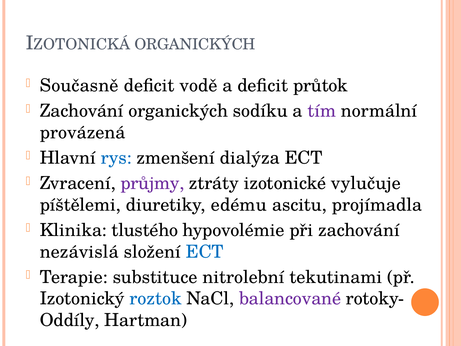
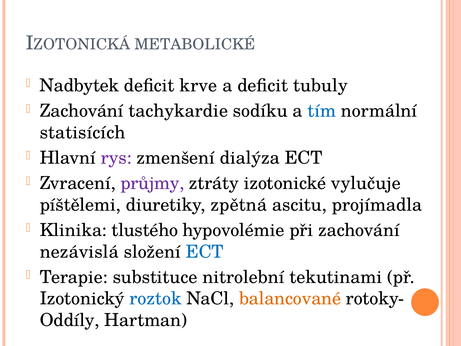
ORGANICKÝCH at (195, 44): ORGANICKÝCH -> METABOLICKÉ
Současně: Současně -> Nadbytek
vodě: vodě -> krve
průtok: průtok -> tubuly
Zachování organických: organických -> tachykardie
tím colour: purple -> blue
provázená: provázená -> statisících
rys colour: blue -> purple
edému: edému -> zpětná
balancované colour: purple -> orange
